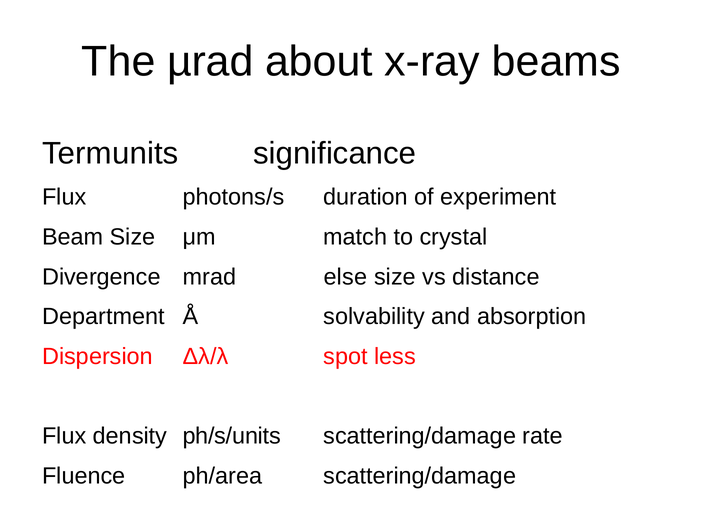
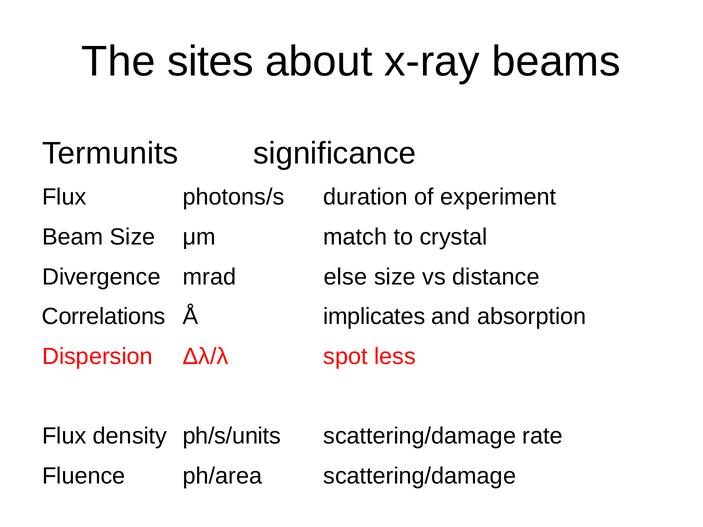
µrad: µrad -> sites
Department: Department -> Correlations
solvability: solvability -> implicates
